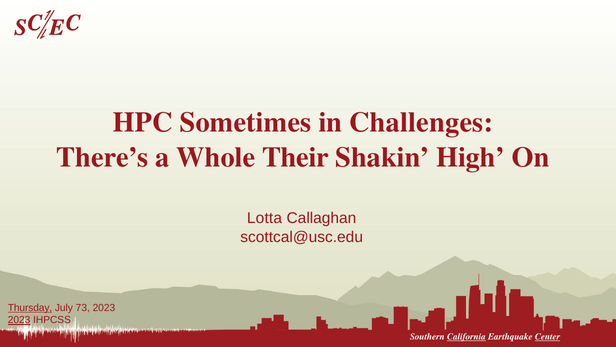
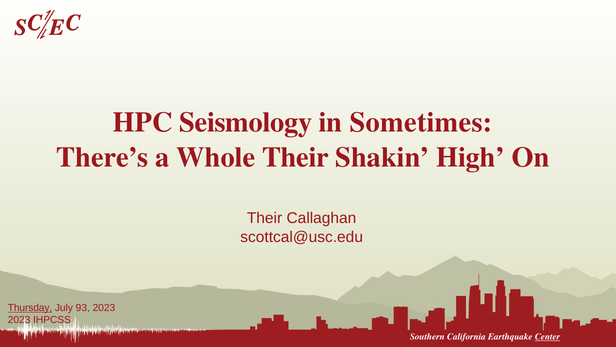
Sometimes: Sometimes -> Seismology
Challenges: Challenges -> Sometimes
Lotta at (264, 218): Lotta -> Their
73: 73 -> 93
2023 at (19, 320) underline: present -> none
California underline: present -> none
